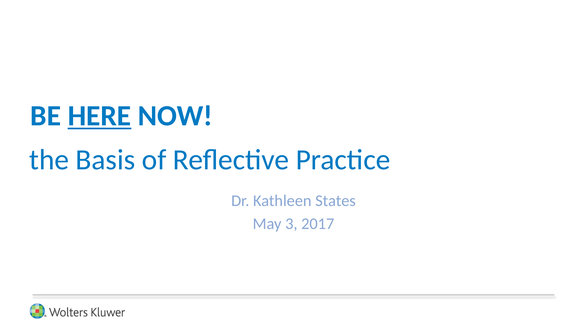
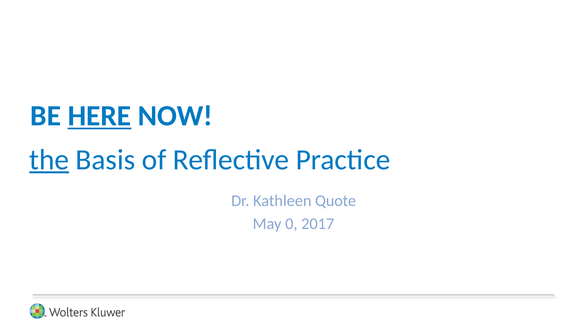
the underline: none -> present
States: States -> Quote
3: 3 -> 0
